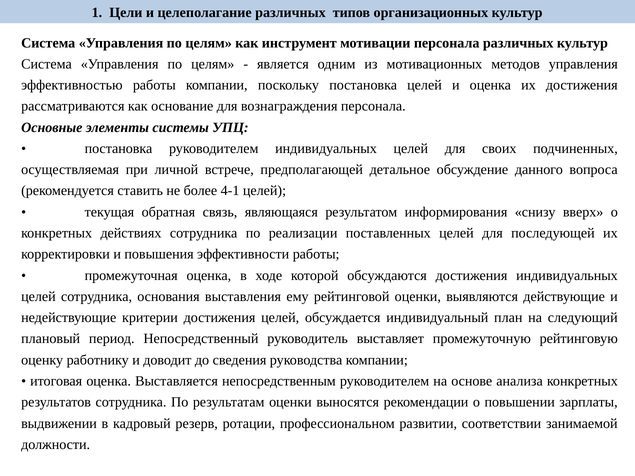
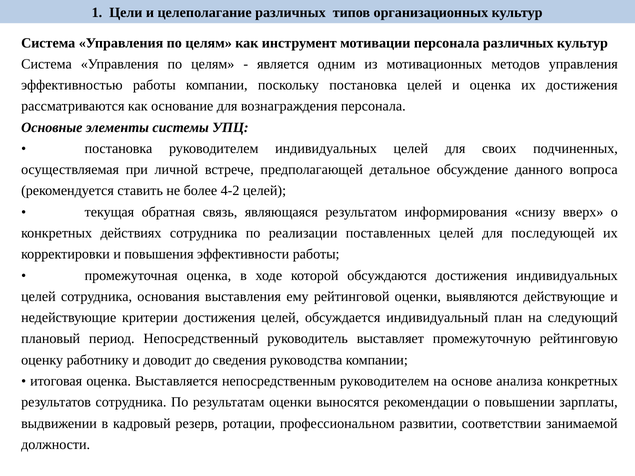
4-1: 4-1 -> 4-2
